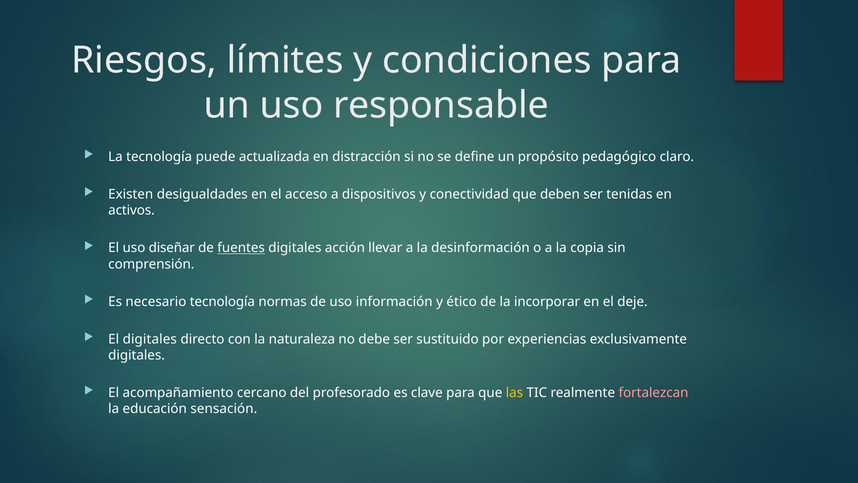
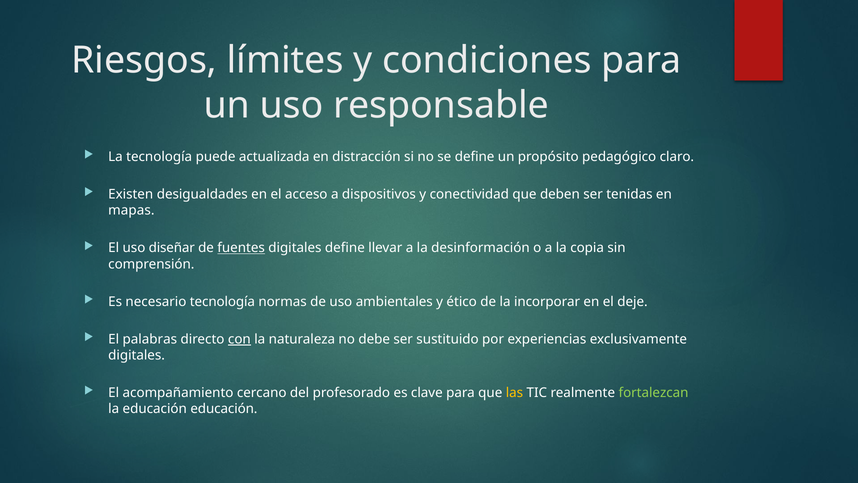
activos: activos -> mapas
digitales acción: acción -> define
información: información -> ambientales
El digitales: digitales -> palabras
con underline: none -> present
fortalezcan colour: pink -> light green
educación sensación: sensación -> educación
